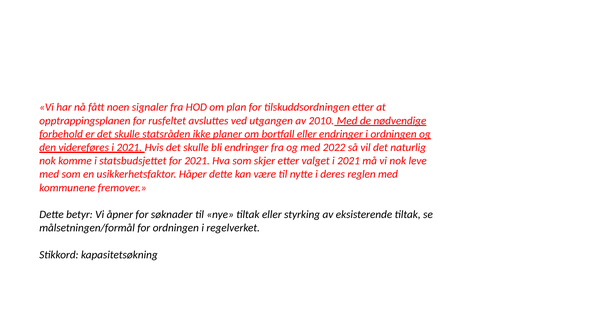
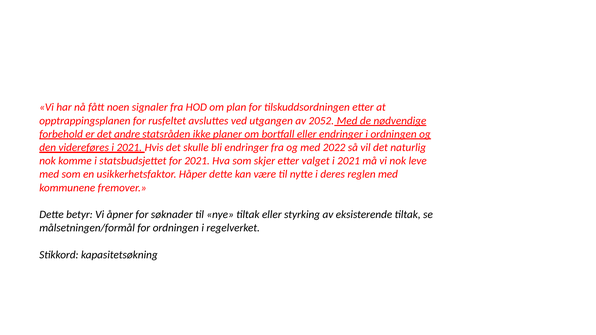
2010: 2010 -> 2052
er det skulle: skulle -> andre
